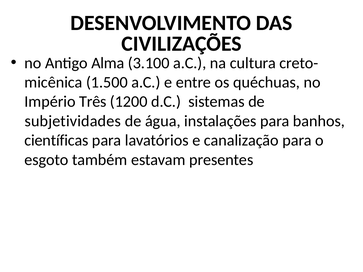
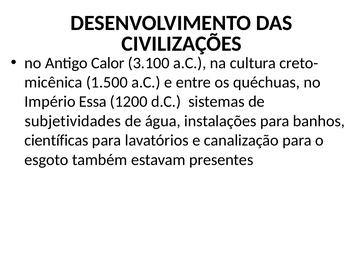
Alma: Alma -> Calor
Três: Três -> Essa
